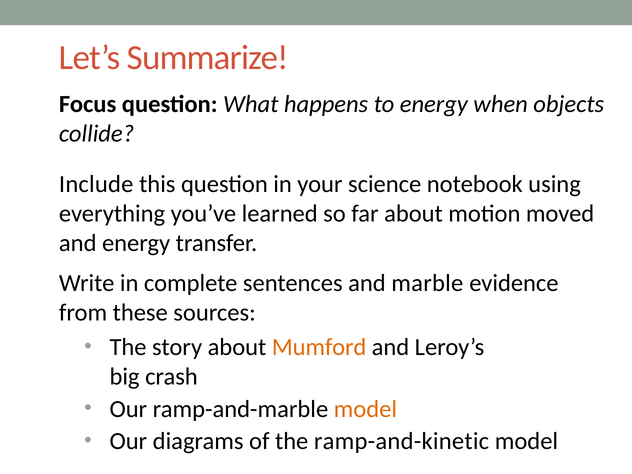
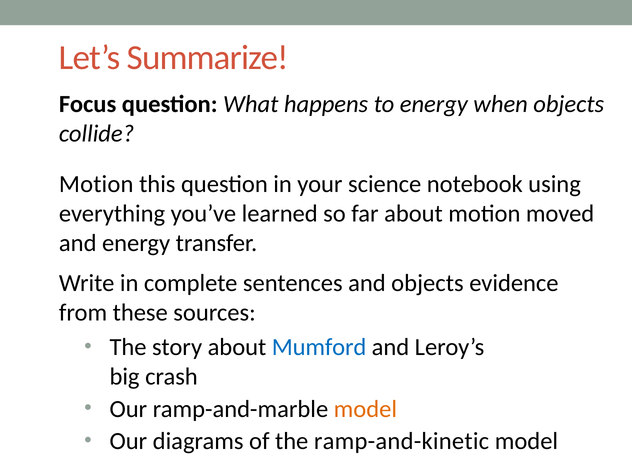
Include at (96, 184): Include -> Motion
and marble: marble -> objects
Mumford colour: orange -> blue
